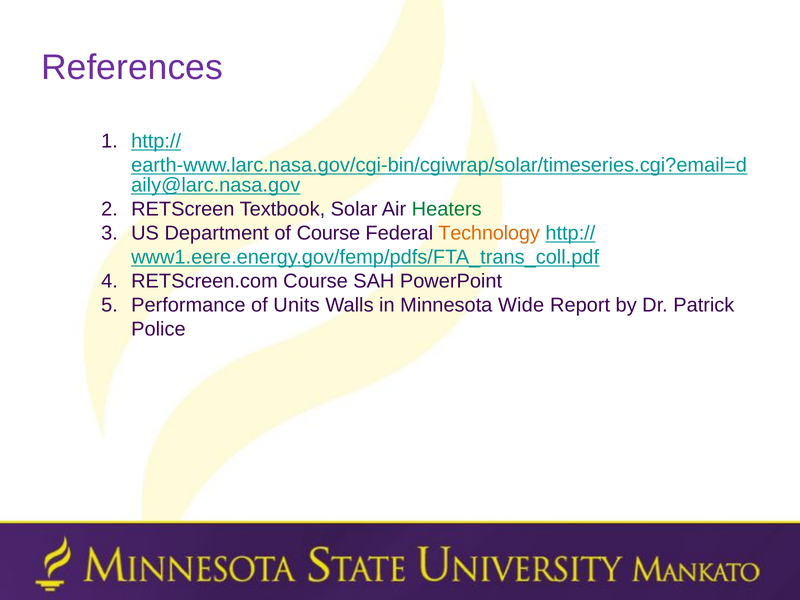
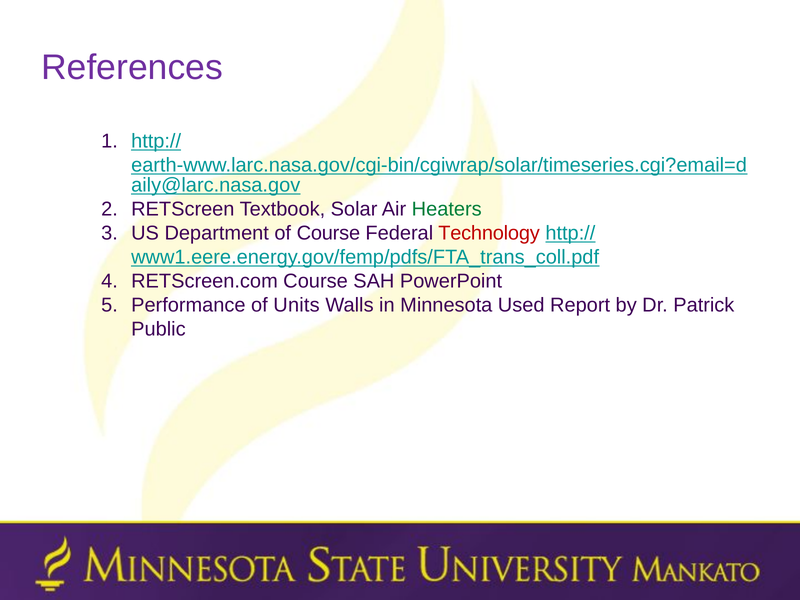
Technology colour: orange -> red
Wide: Wide -> Used
Police: Police -> Public
